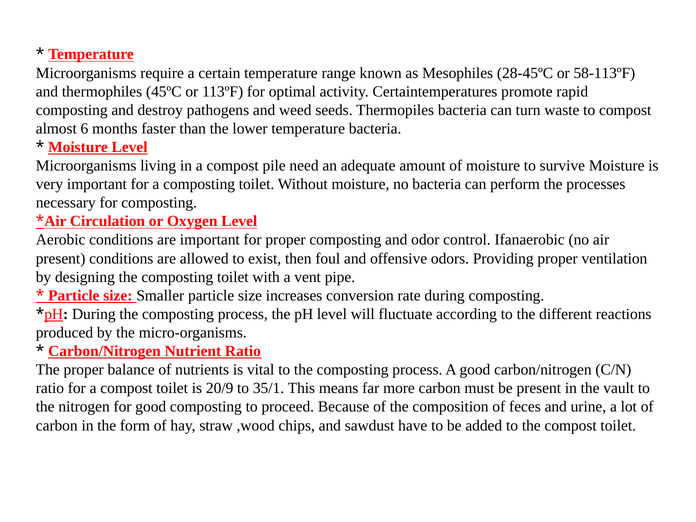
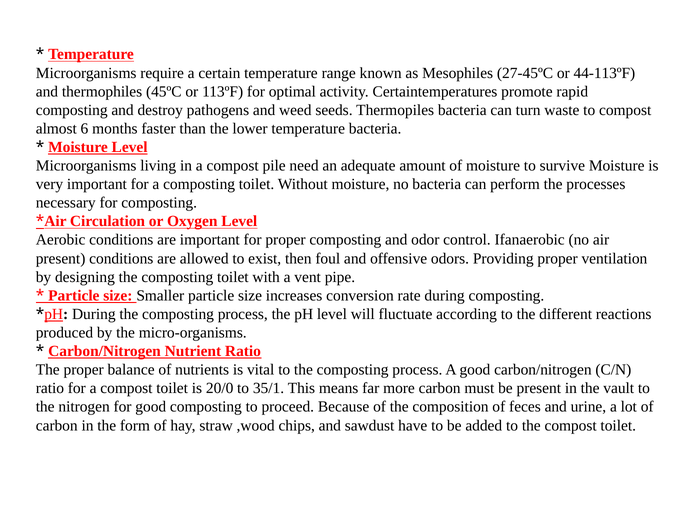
28-45ºC: 28-45ºC -> 27-45ºC
58-113ºF: 58-113ºF -> 44-113ºF
20/9: 20/9 -> 20/0
